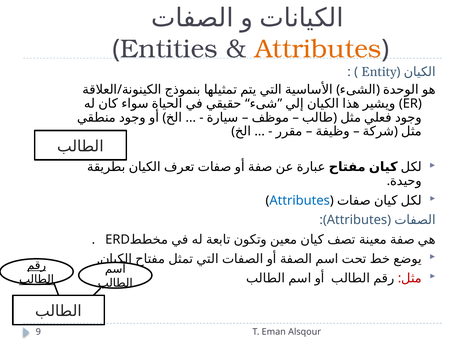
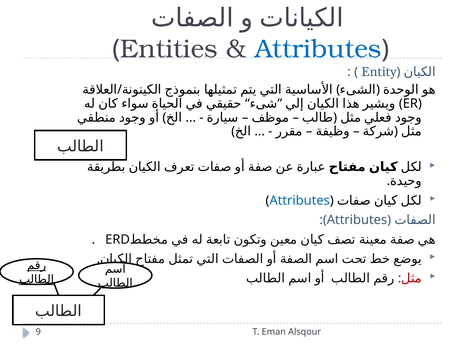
Attributes at (318, 49) colour: orange -> blue
